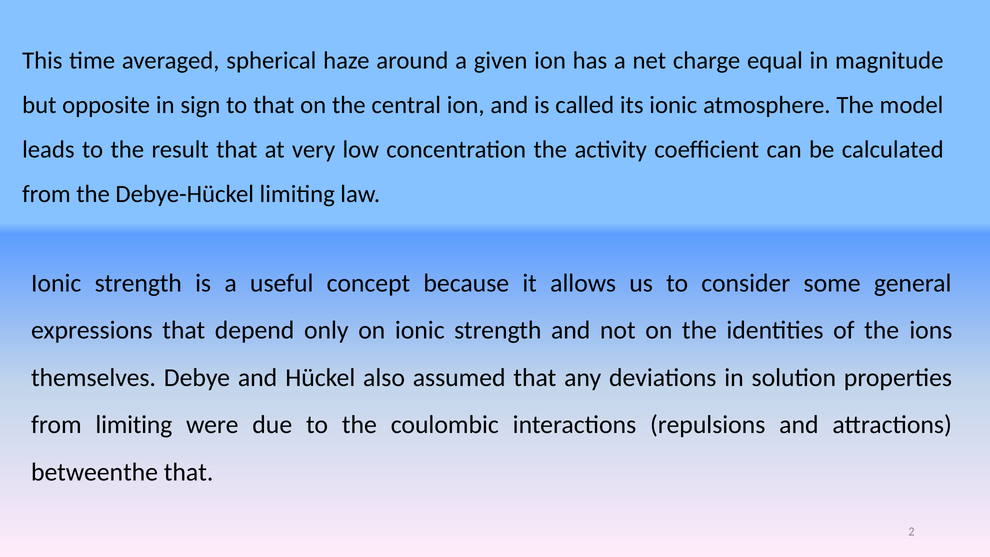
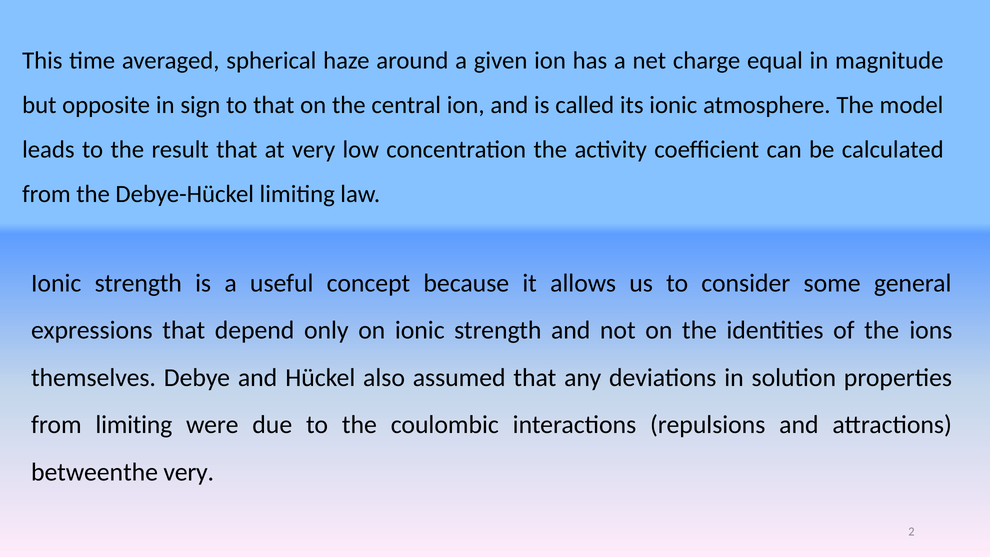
betweenthe that: that -> very
